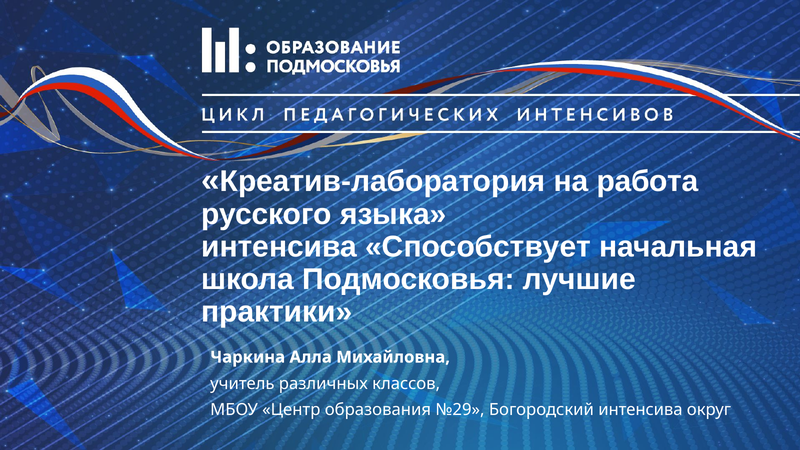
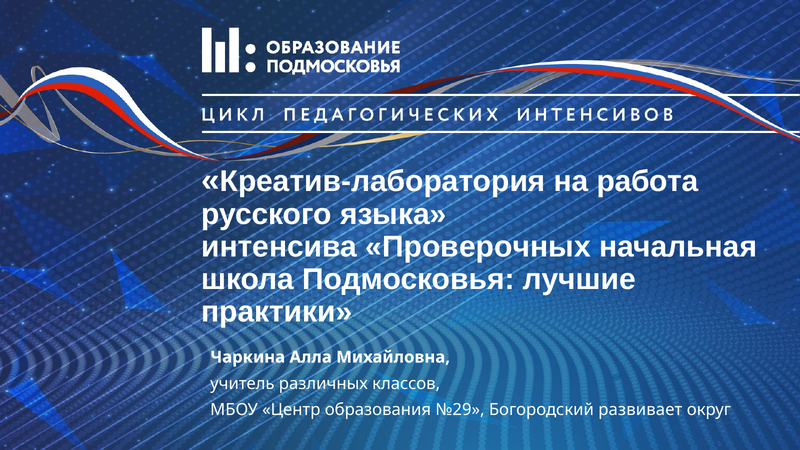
Способствует: Способствует -> Проверочных
Богородский интенсива: интенсива -> развивает
